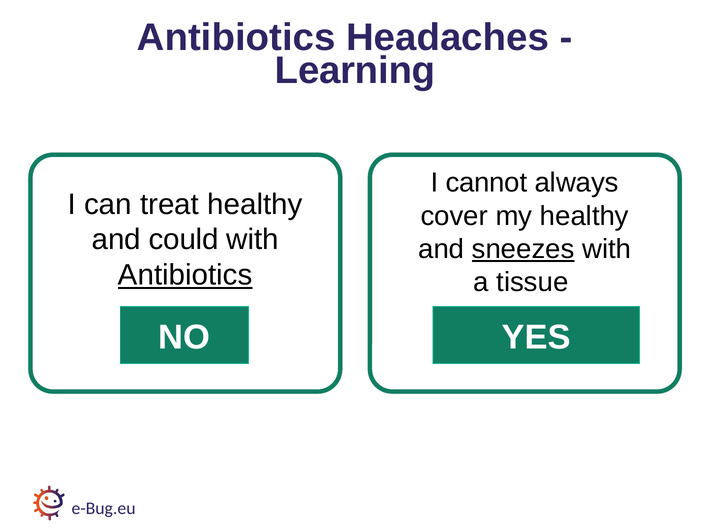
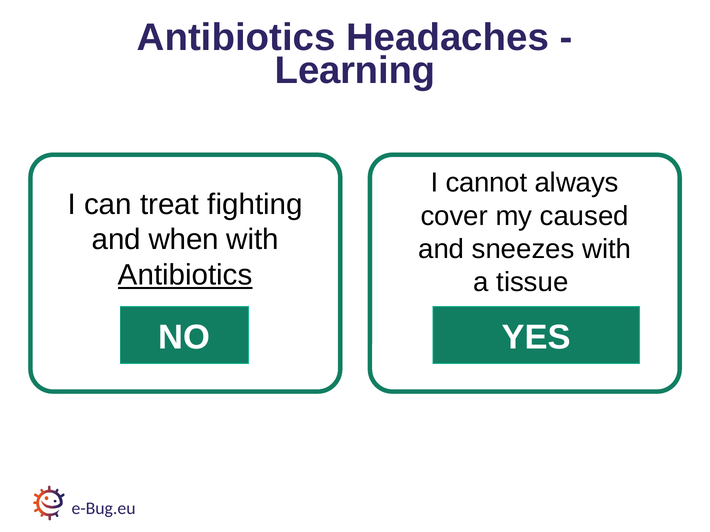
treat healthy: healthy -> fighting
my healthy: healthy -> caused
could: could -> when
sneezes underline: present -> none
